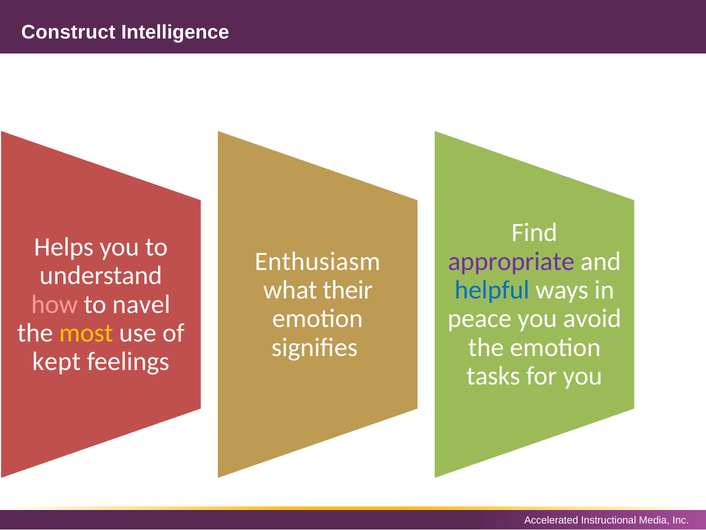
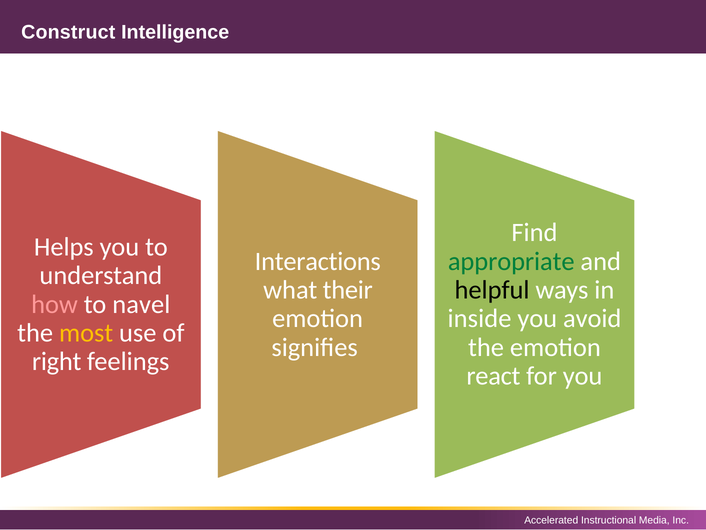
Enthusiasm: Enthusiasm -> Interactions
appropriate colour: purple -> green
helpful colour: blue -> black
peace: peace -> inside
kept: kept -> right
tasks: tasks -> react
